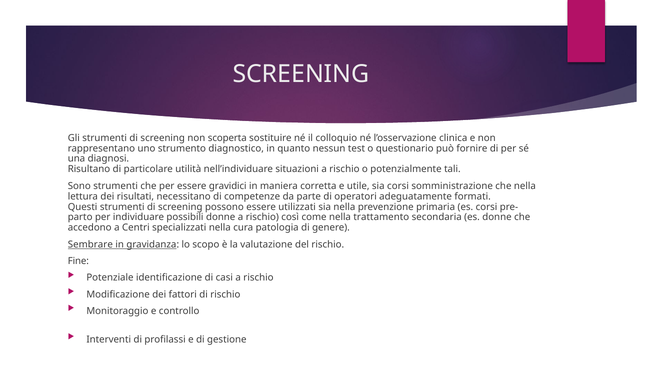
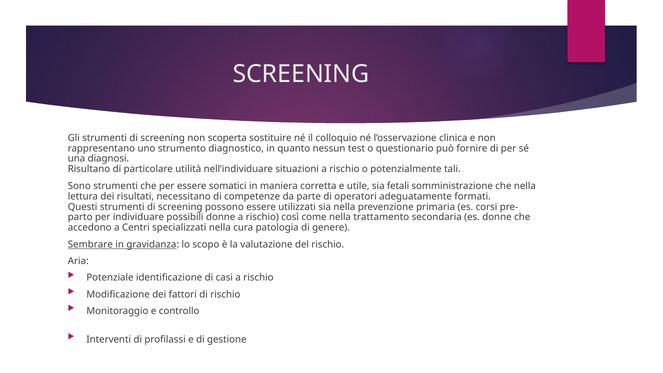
gravidici: gravidici -> somatici
sia corsi: corsi -> fetali
Fine: Fine -> Aria
